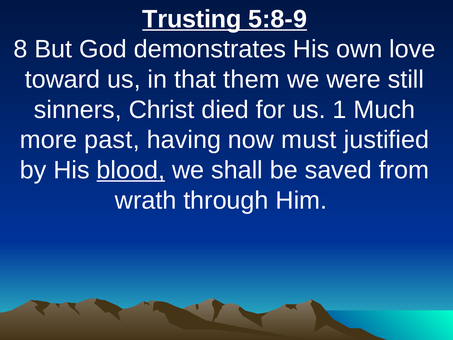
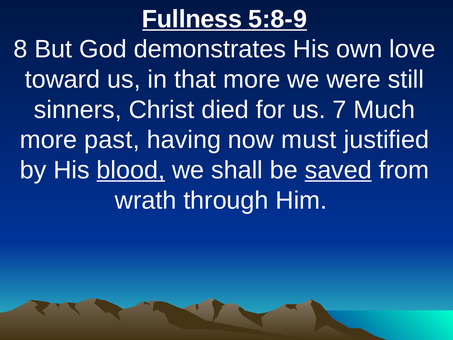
Trusting: Trusting -> Fullness
that them: them -> more
1: 1 -> 7
saved underline: none -> present
